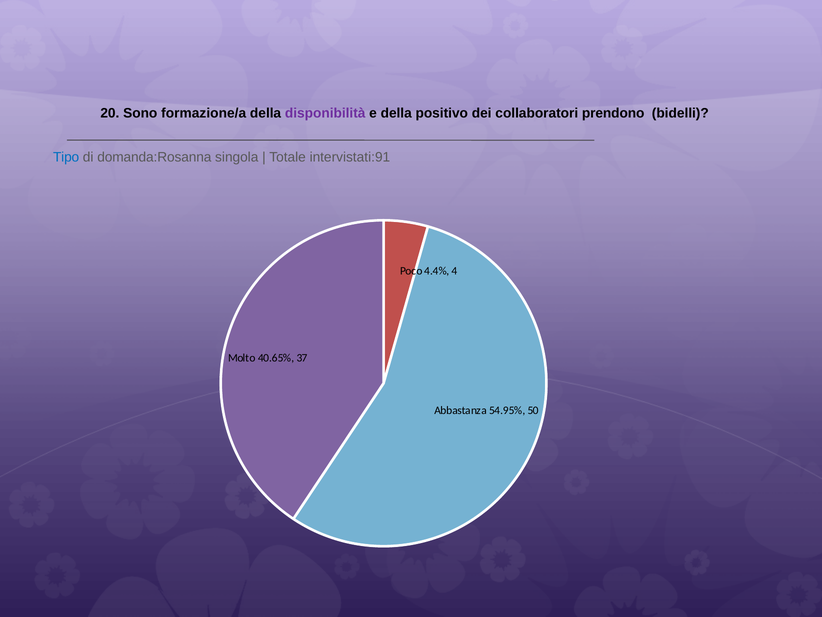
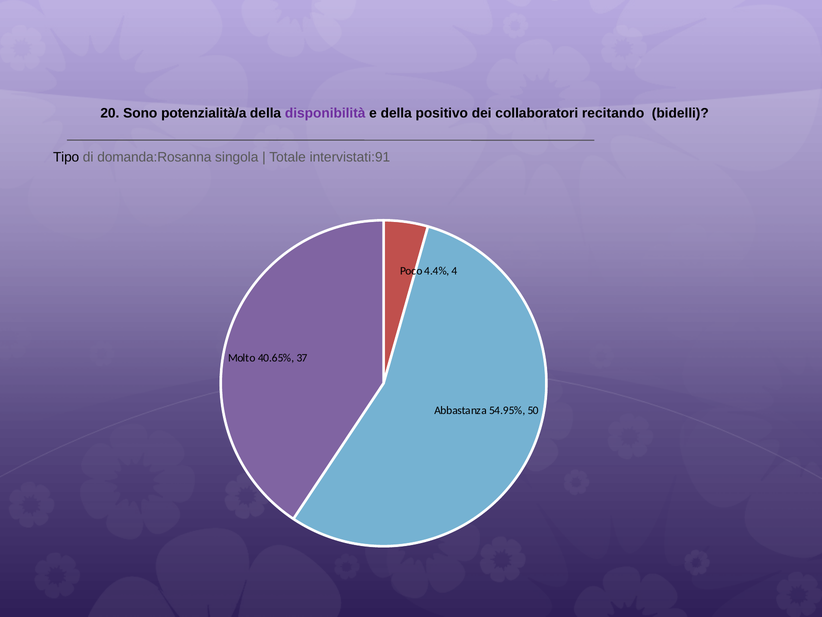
formazione/a: formazione/a -> potenzialità/a
prendono: prendono -> recitando
Tipo colour: blue -> black
